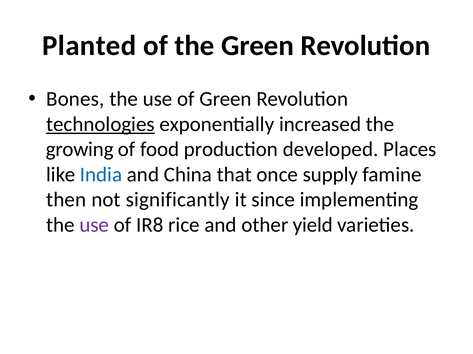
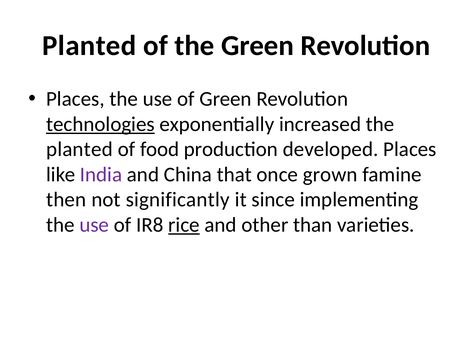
Bones at (75, 99): Bones -> Places
growing at (80, 150): growing -> planted
India colour: blue -> purple
supply: supply -> grown
rice underline: none -> present
yield: yield -> than
